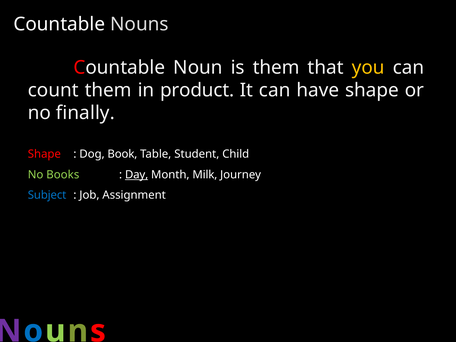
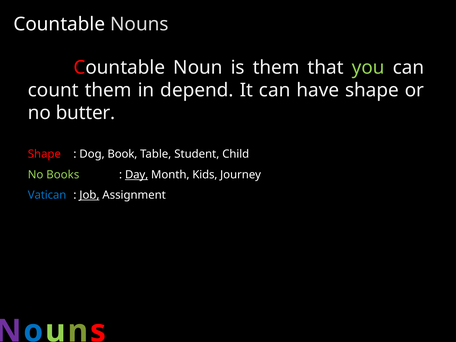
you colour: yellow -> light green
product: product -> depend
finally: finally -> butter
Milk: Milk -> Kids
Subject: Subject -> Vatican
Job underline: none -> present
